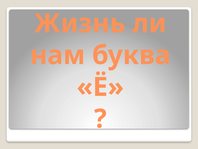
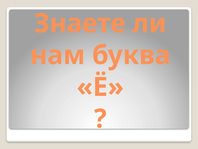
Жизнь: Жизнь -> Знаете
